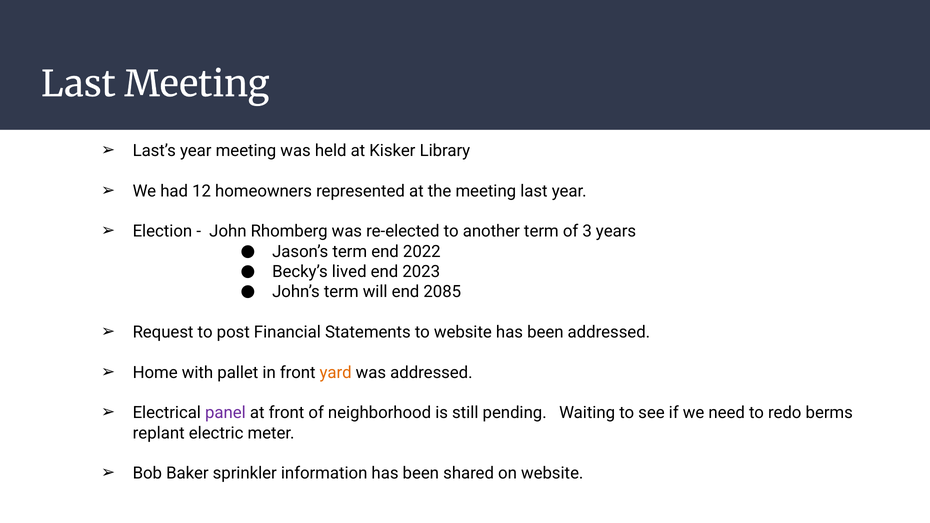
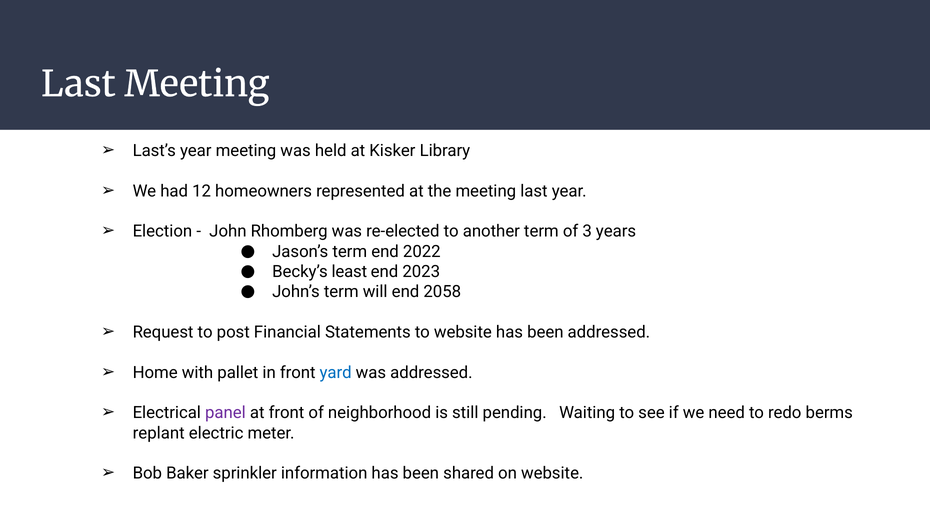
lived: lived -> least
2085: 2085 -> 2058
yard colour: orange -> blue
